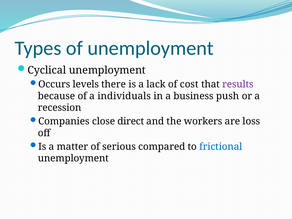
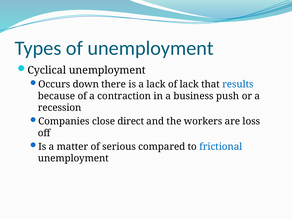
levels: levels -> down
of cost: cost -> lack
results colour: purple -> blue
individuals: individuals -> contraction
